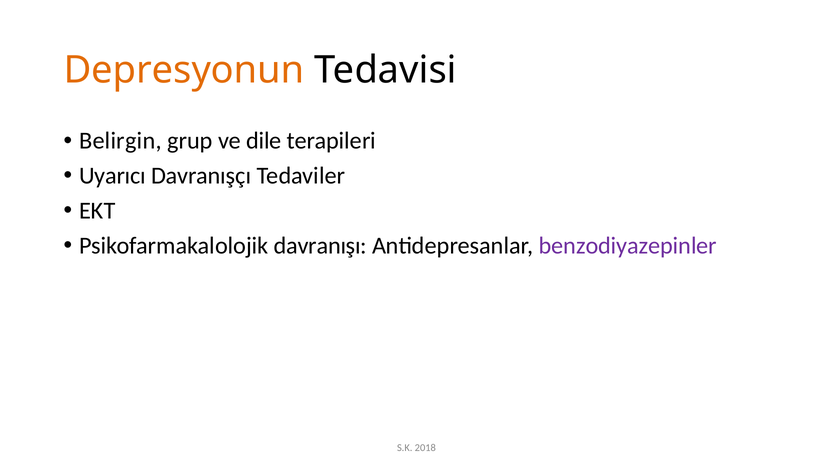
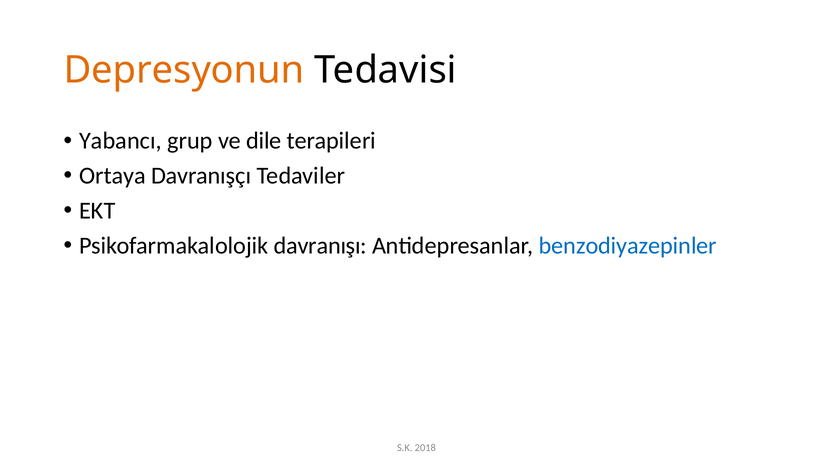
Belirgin: Belirgin -> Yabancı
Uyarıcı: Uyarıcı -> Ortaya
benzodiyazepinler colour: purple -> blue
